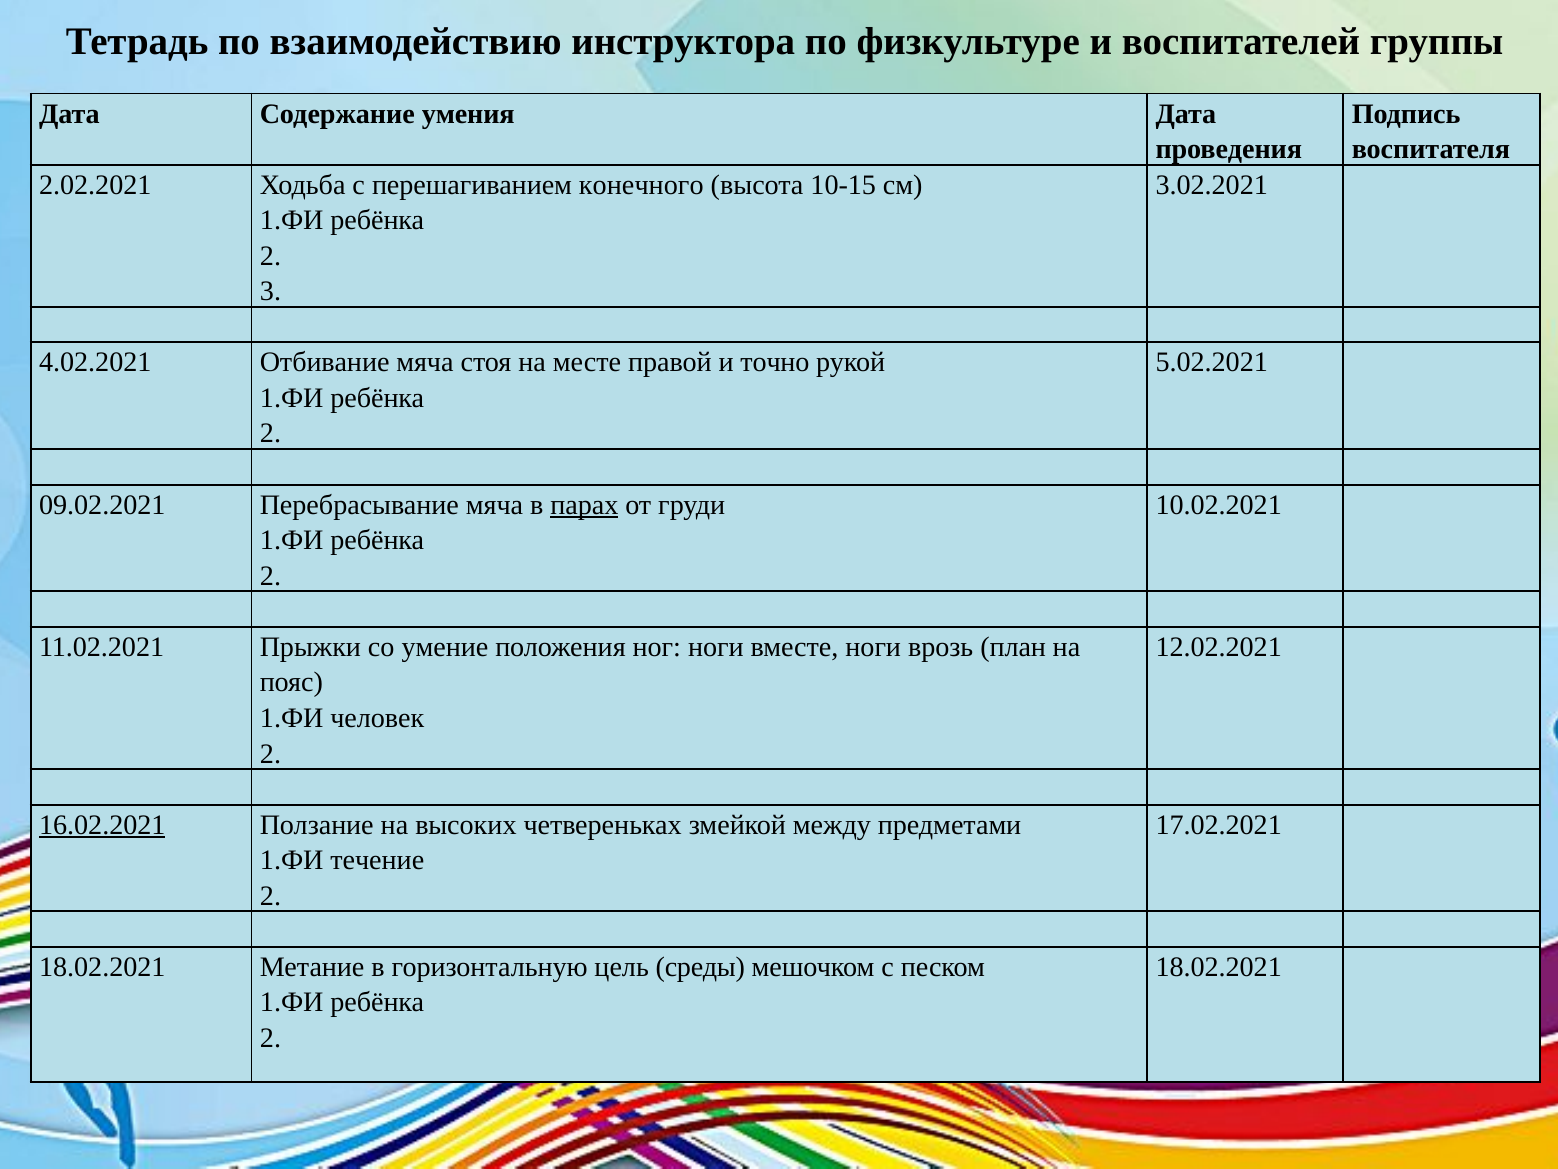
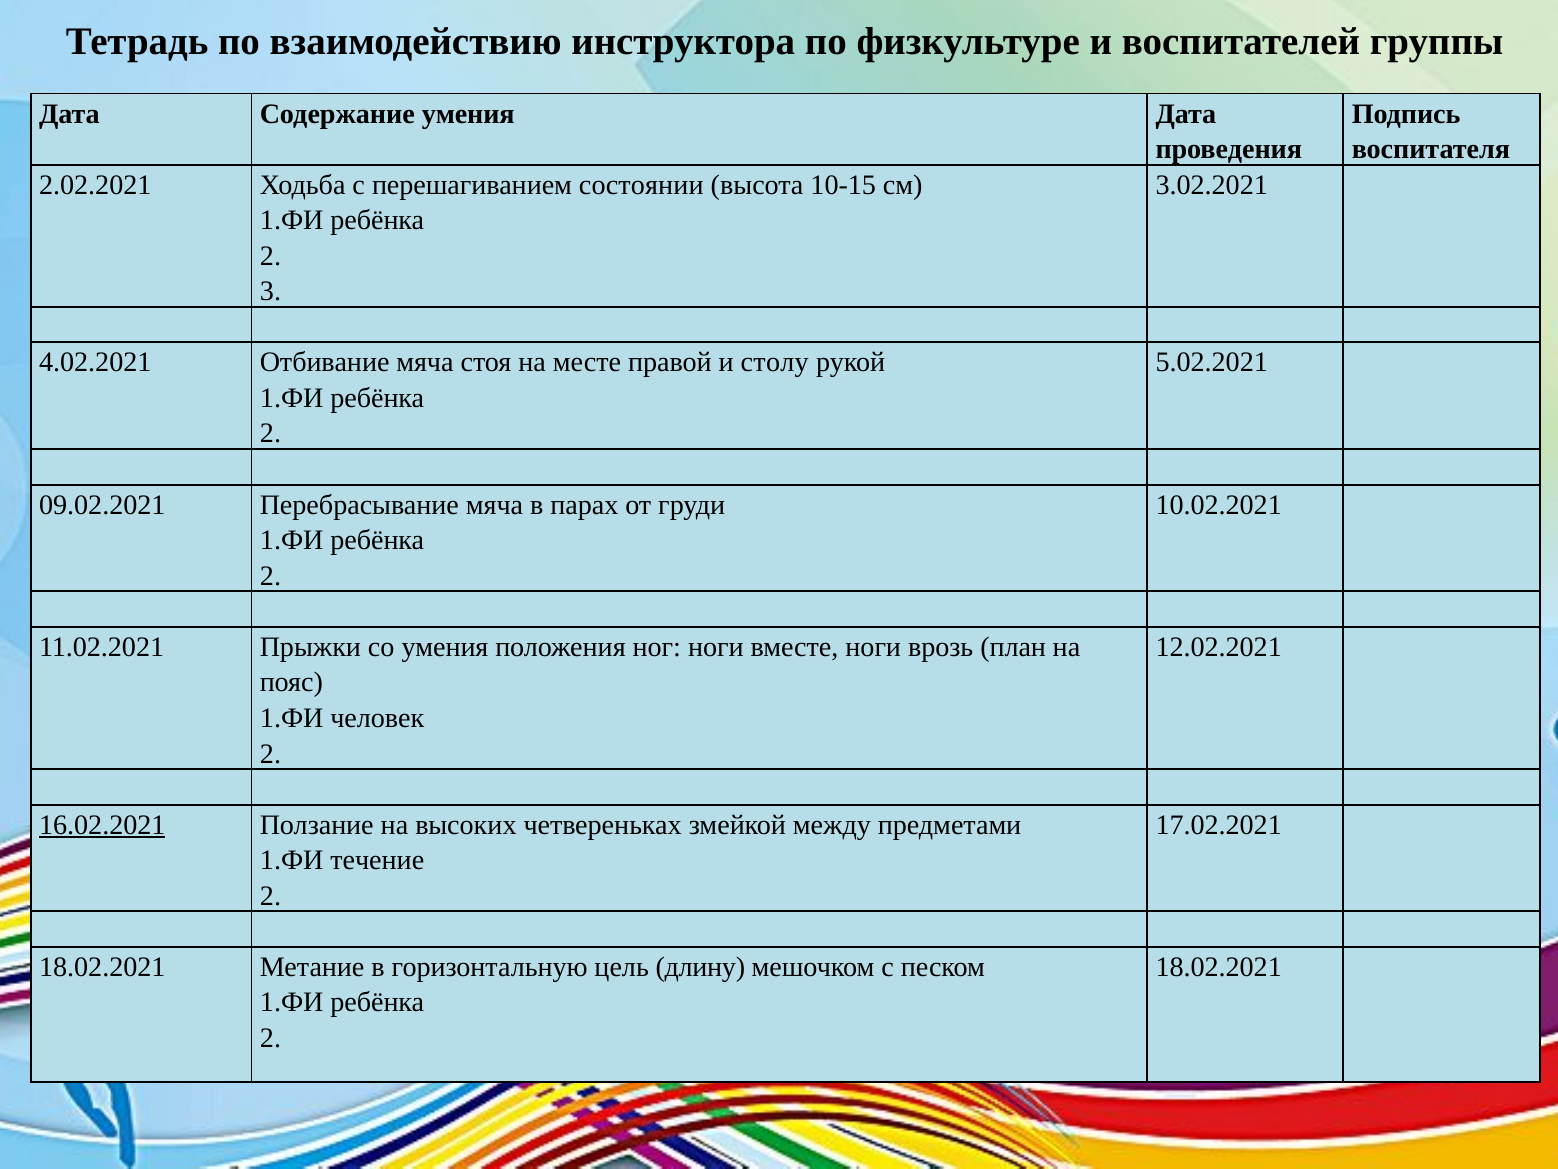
конечного: конечного -> состоянии
точно: точно -> столу
парах underline: present -> none
со умение: умение -> умения
среды: среды -> длину
